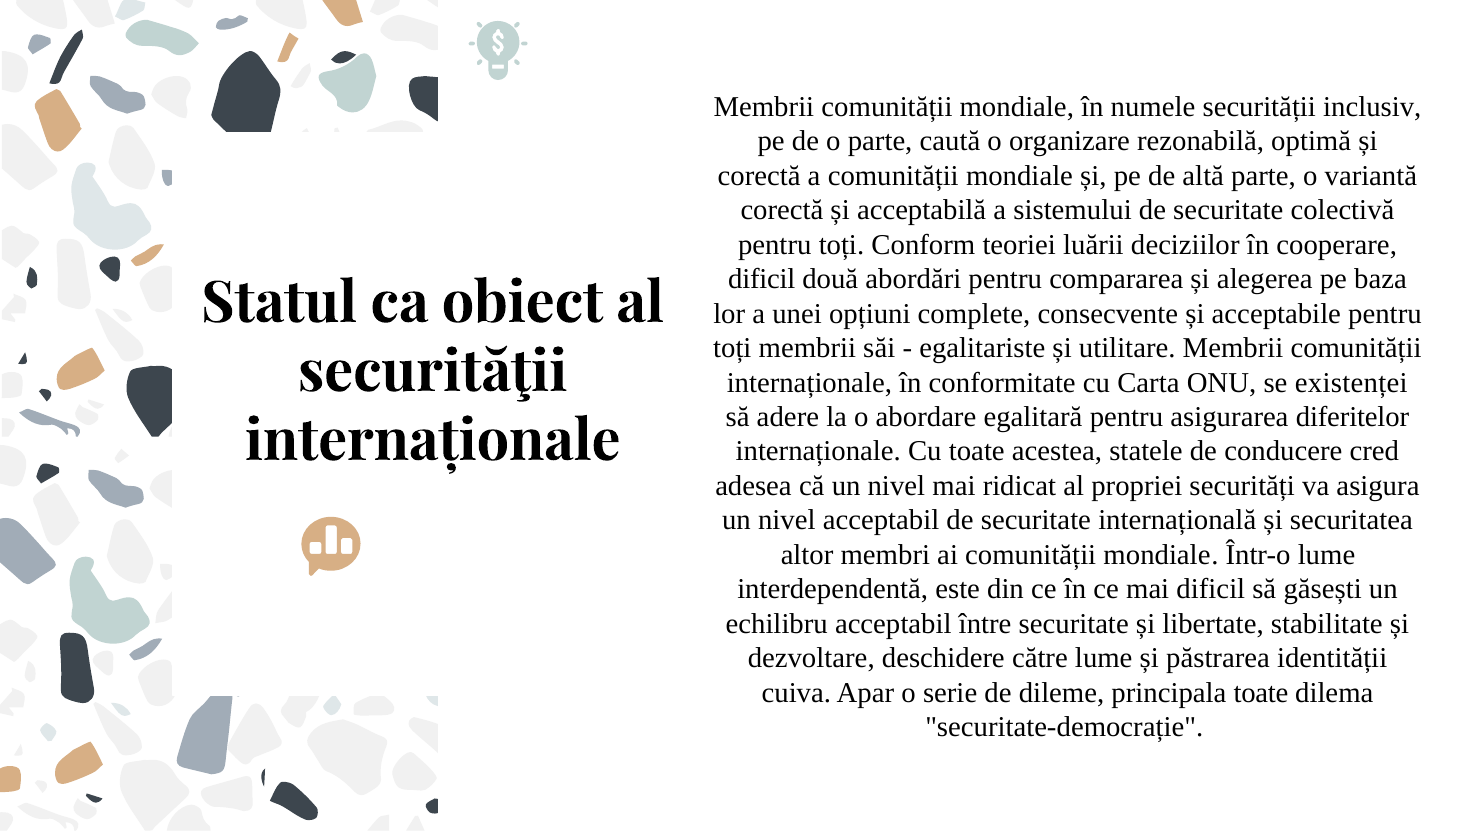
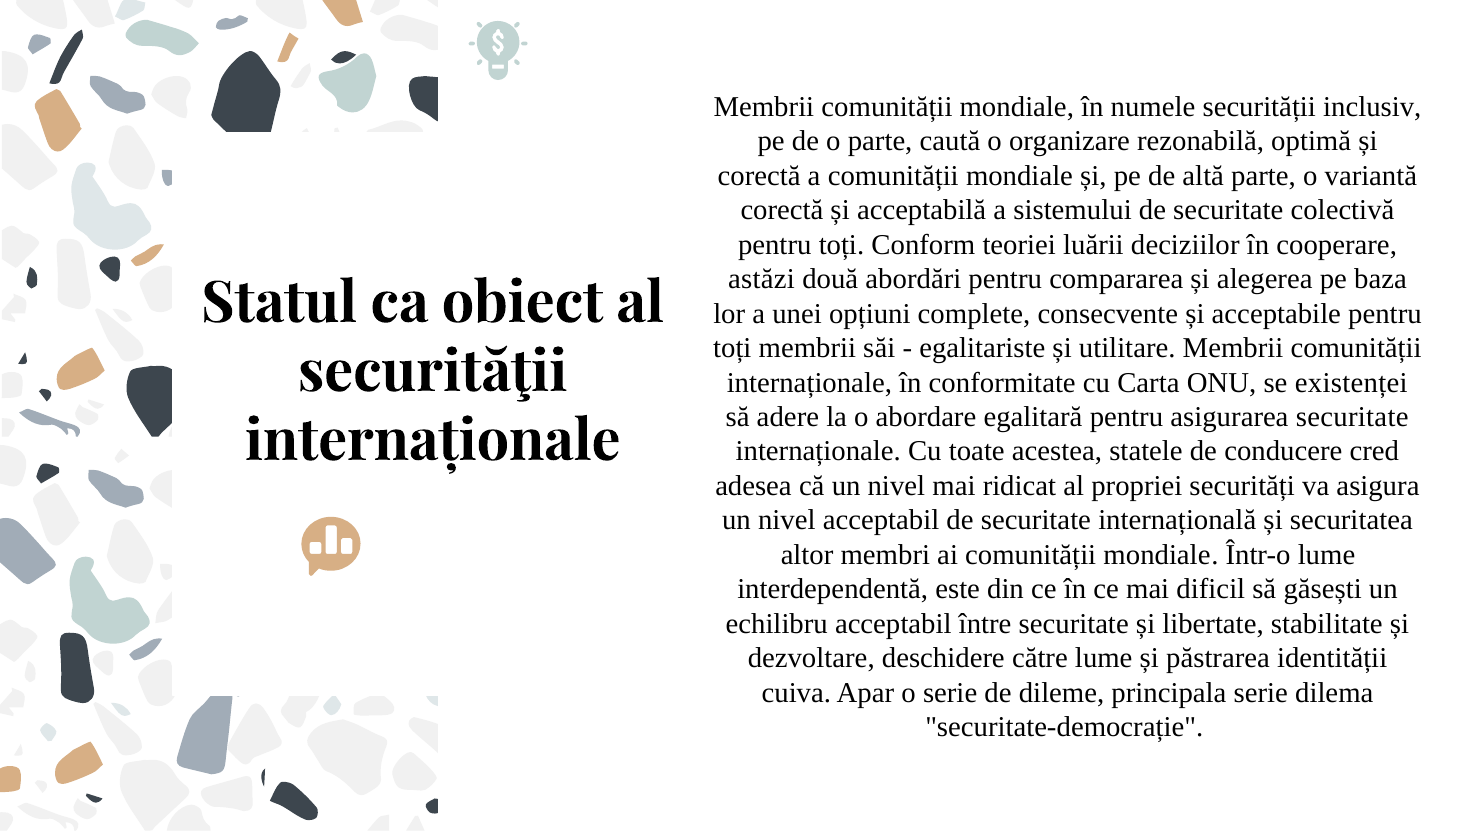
dificil at (762, 279): dificil -> astăzi
asigurarea diferitelor: diferitelor -> securitate
principala toate: toate -> serie
